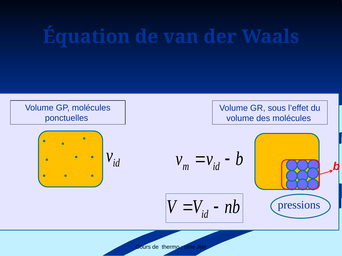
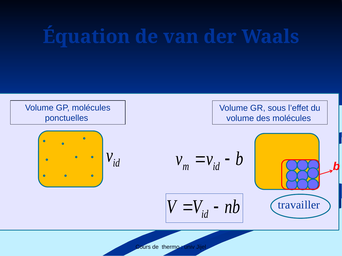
pressions: pressions -> travailler
